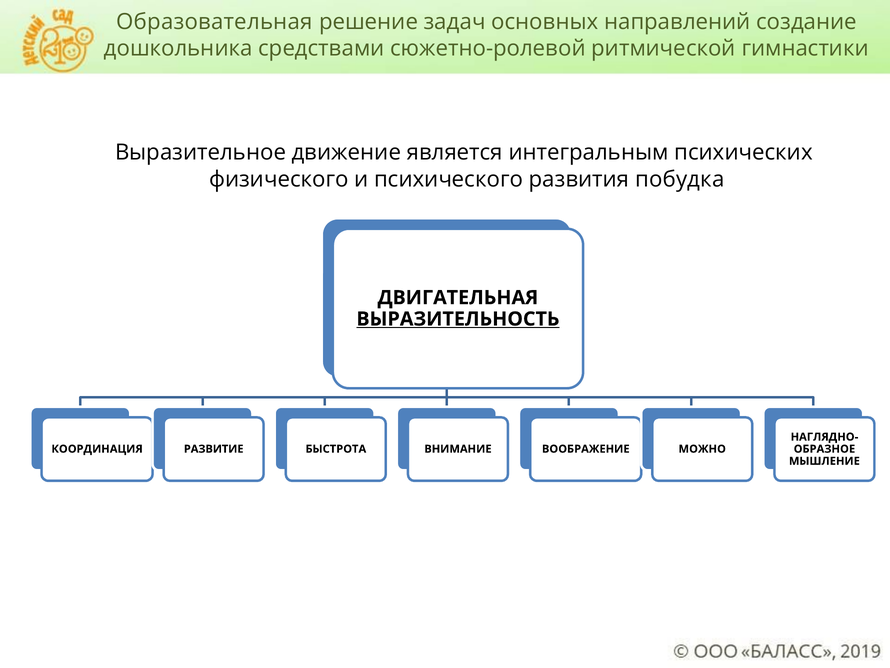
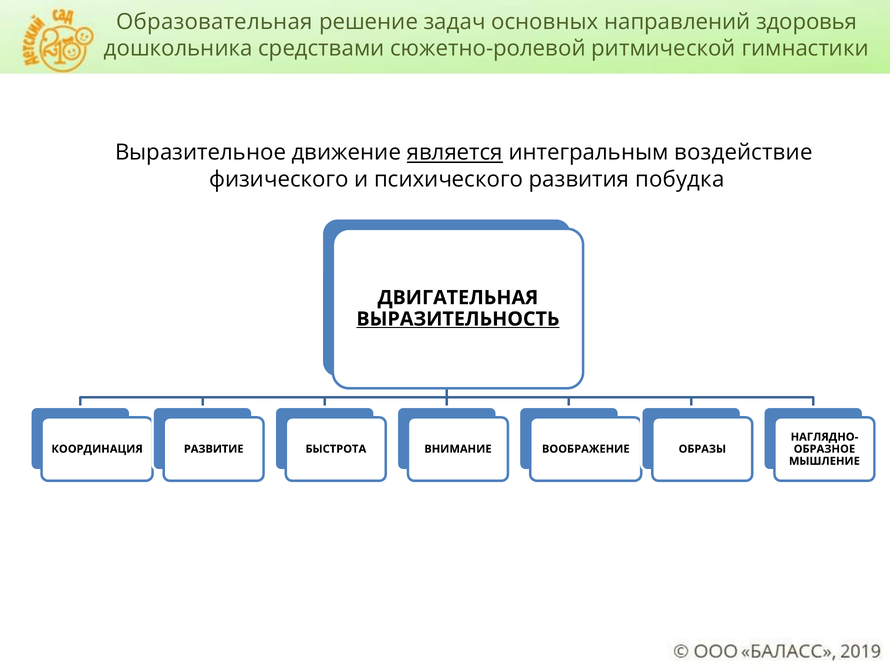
создание: создание -> здоровья
является underline: none -> present
психических: психических -> воздействие
МОЖНО: МОЖНО -> ОБРАЗЫ
